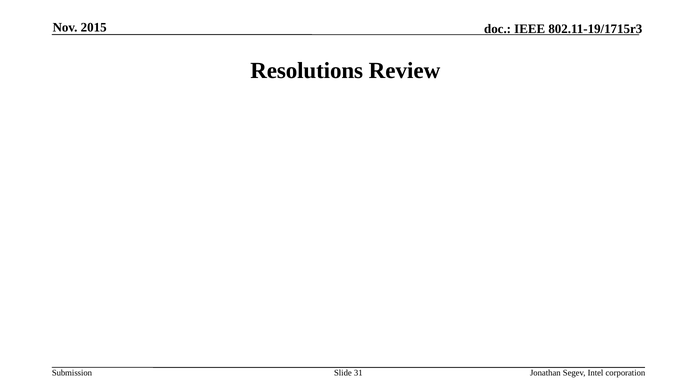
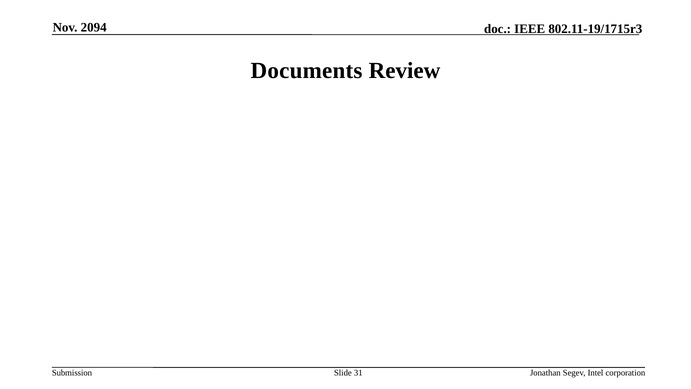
2015: 2015 -> 2094
Resolutions: Resolutions -> Documents
